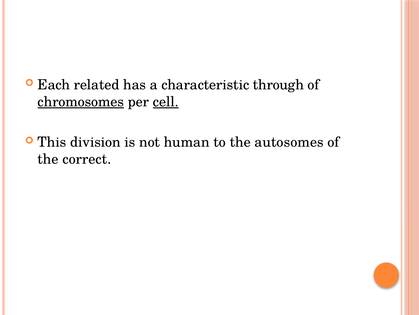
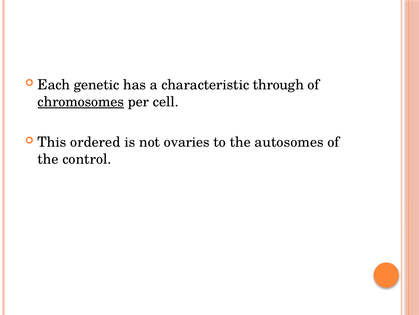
related: related -> genetic
cell underline: present -> none
division: division -> ordered
human: human -> ovaries
correct: correct -> control
